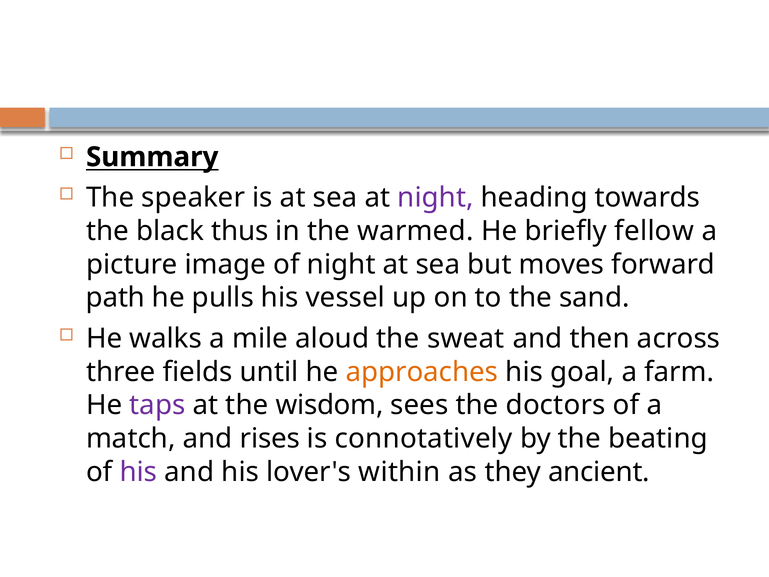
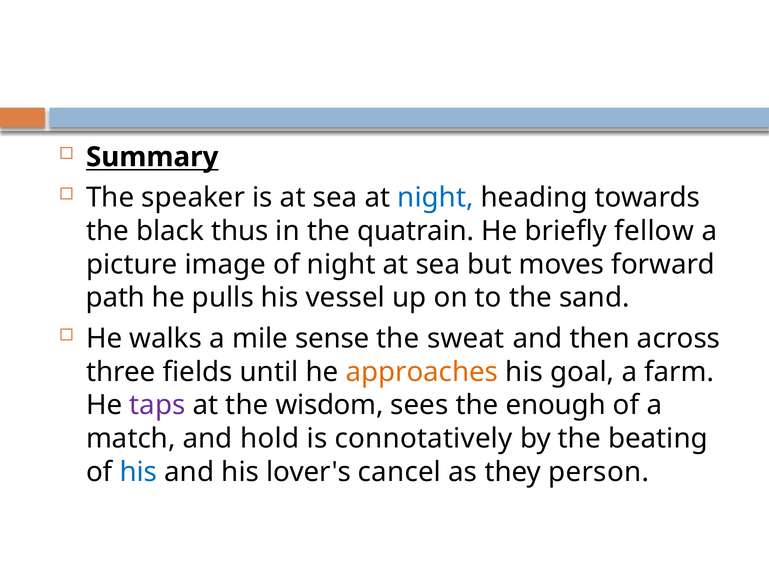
night at (436, 198) colour: purple -> blue
warmed: warmed -> quatrain
aloud: aloud -> sense
doctors: doctors -> enough
rises: rises -> hold
his at (138, 472) colour: purple -> blue
within: within -> cancel
ancient: ancient -> person
